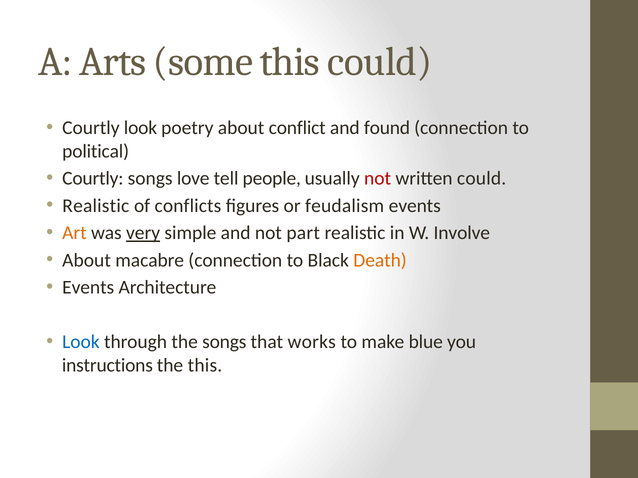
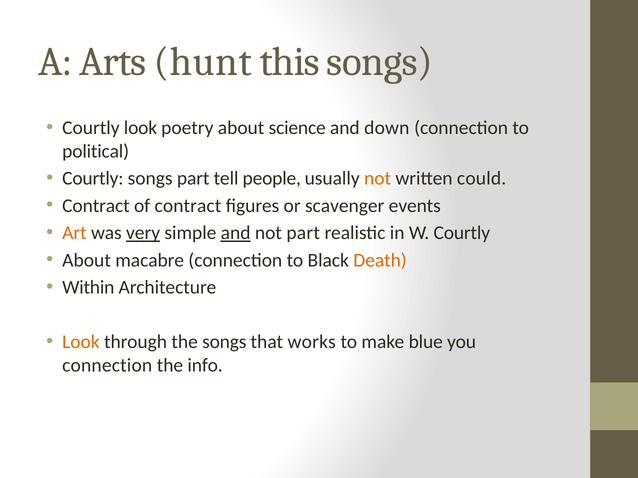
some: some -> hunt
this could: could -> songs
conflict: conflict -> science
found: found -> down
songs love: love -> part
not at (378, 179) colour: red -> orange
Realistic at (96, 206): Realistic -> Contract
of conflicts: conflicts -> contract
feudalism: feudalism -> scavenger
and at (236, 233) underline: none -> present
W Involve: Involve -> Courtly
Events at (88, 288): Events -> Within
Look at (81, 342) colour: blue -> orange
instructions at (107, 366): instructions -> connection
the this: this -> info
